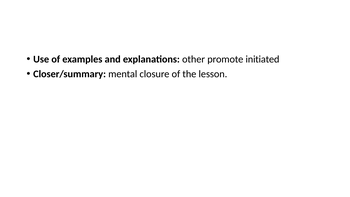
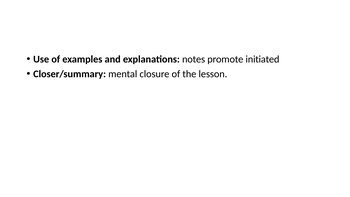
other: other -> notes
